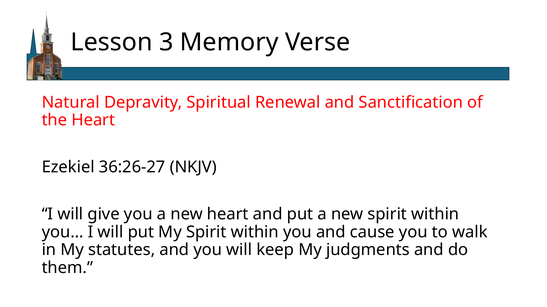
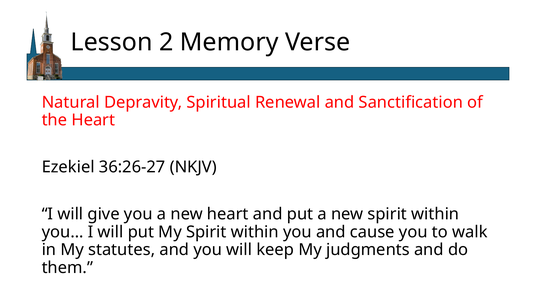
3: 3 -> 2
